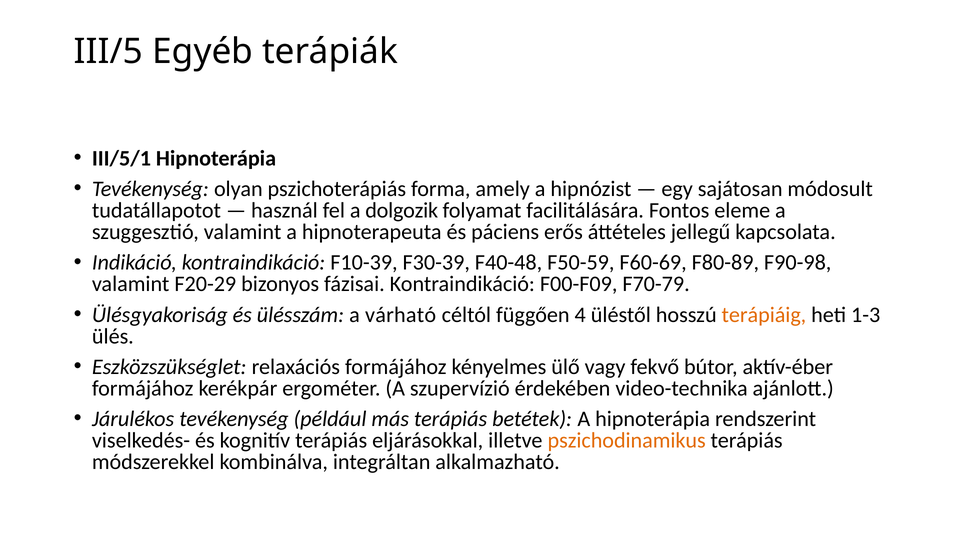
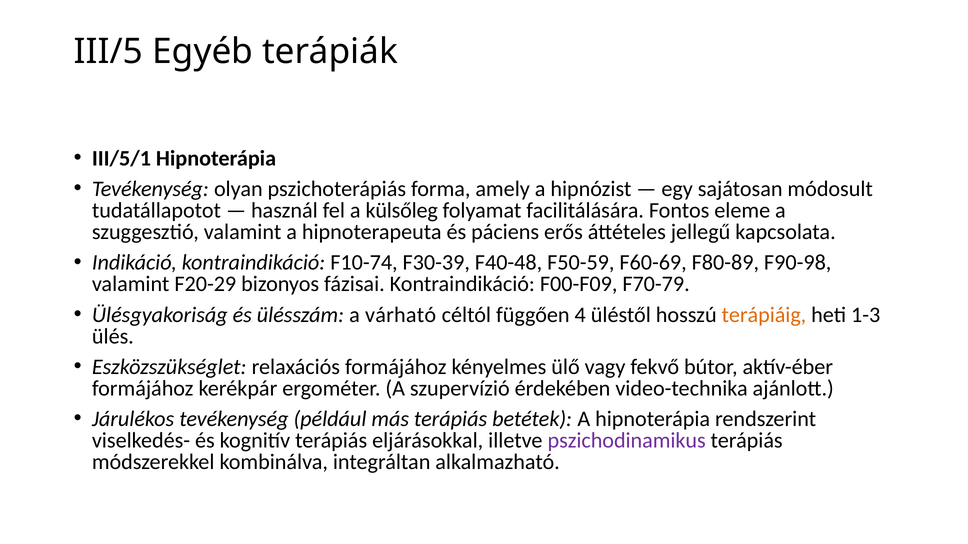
dolgozik: dolgozik -> külsőleg
F10-39: F10-39 -> F10-74
pszichodinamikus colour: orange -> purple
